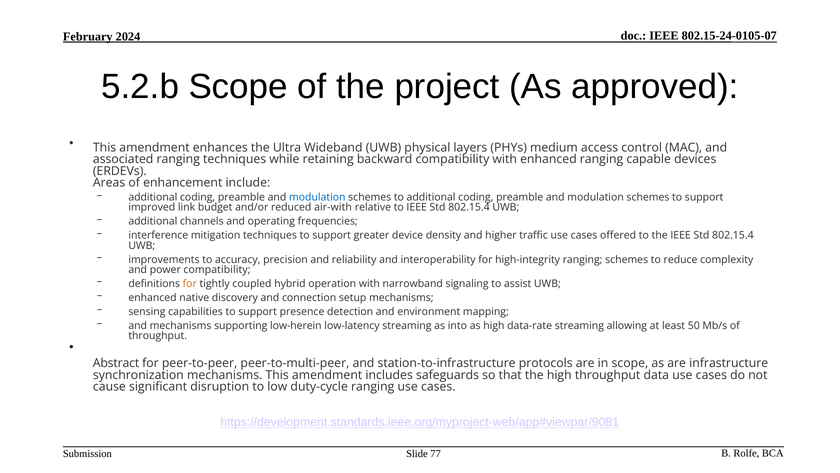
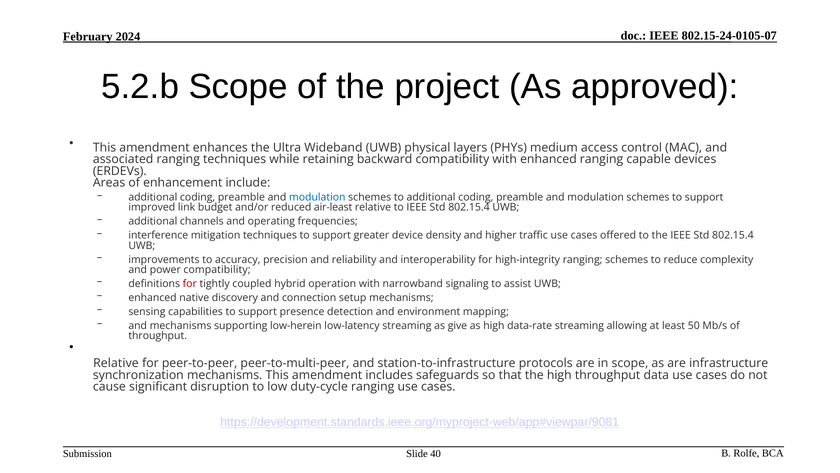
air-with: air-with -> air-least
for at (190, 283) colour: orange -> red
into: into -> give
Abstract at (116, 363): Abstract -> Relative
77: 77 -> 40
